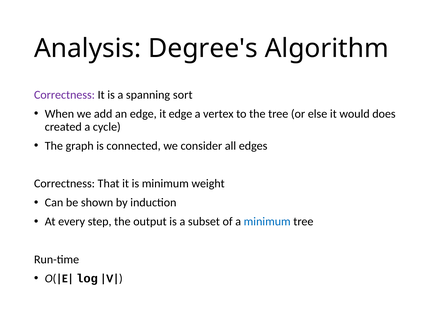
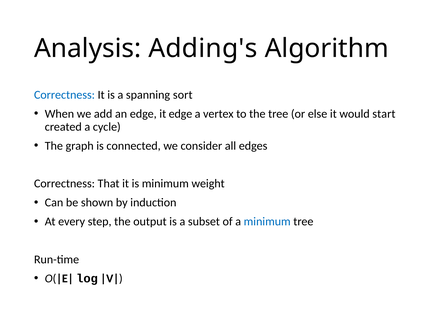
Degree's: Degree's -> Adding's
Correctness at (64, 95) colour: purple -> blue
does: does -> start
